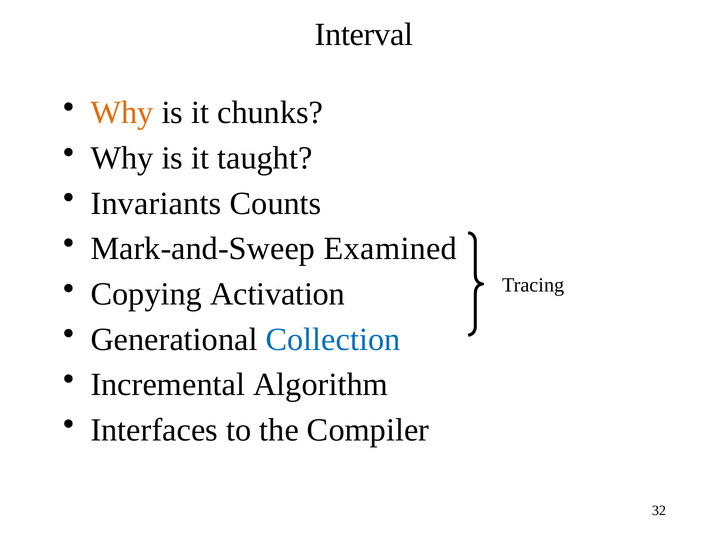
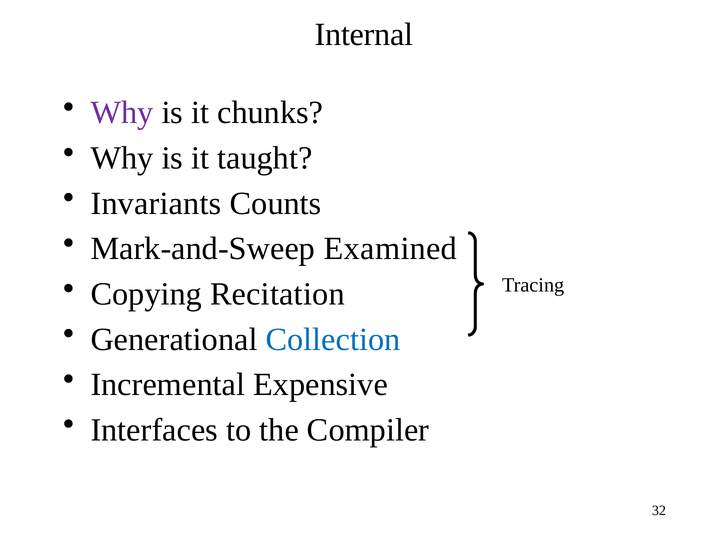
Interval: Interval -> Internal
Why at (122, 113) colour: orange -> purple
Activation: Activation -> Recitation
Algorithm: Algorithm -> Expensive
